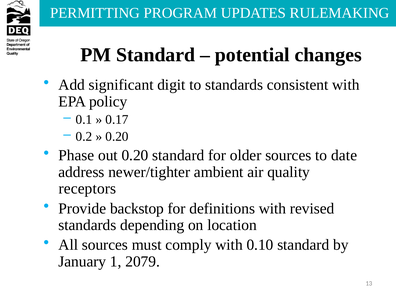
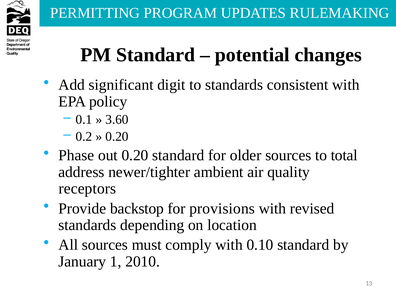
0.17: 0.17 -> 3.60
date: date -> total
definitions: definitions -> provisions
2079: 2079 -> 2010
